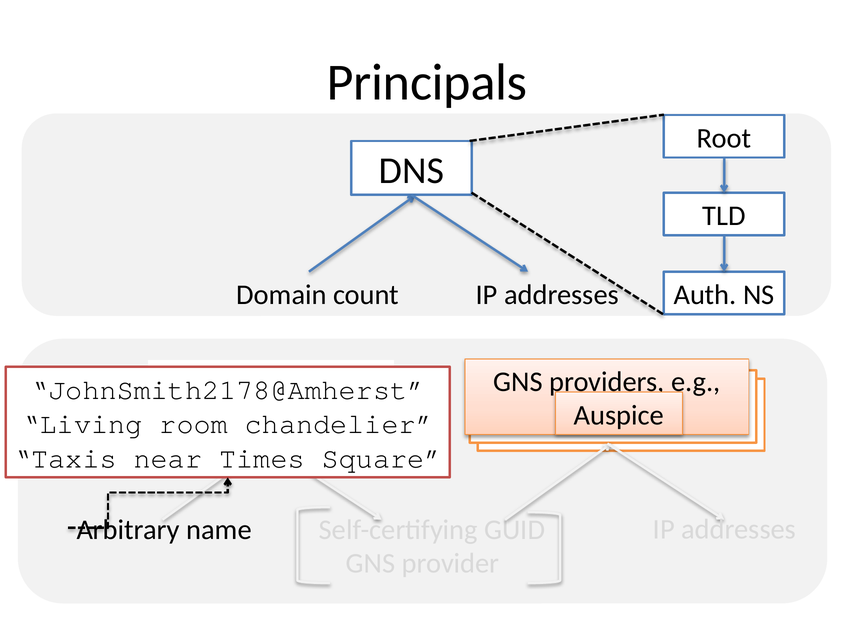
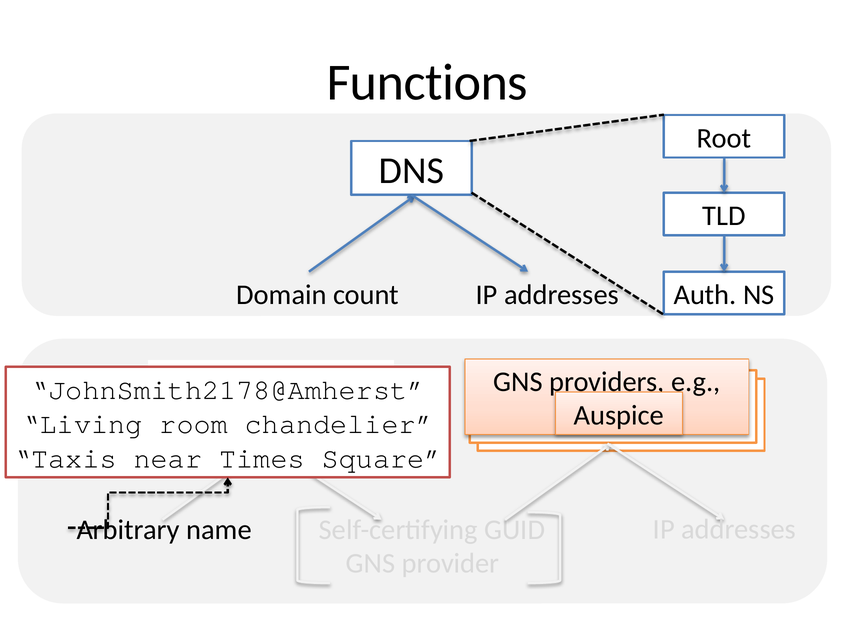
Principals: Principals -> Functions
